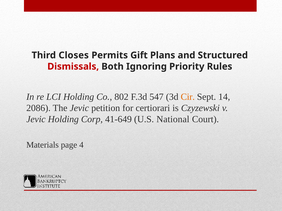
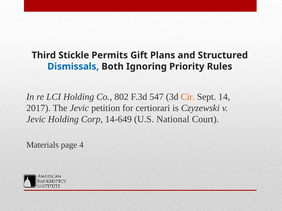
Closes: Closes -> Stickle
Dismissals colour: red -> blue
2086: 2086 -> 2017
41-649: 41-649 -> 14-649
